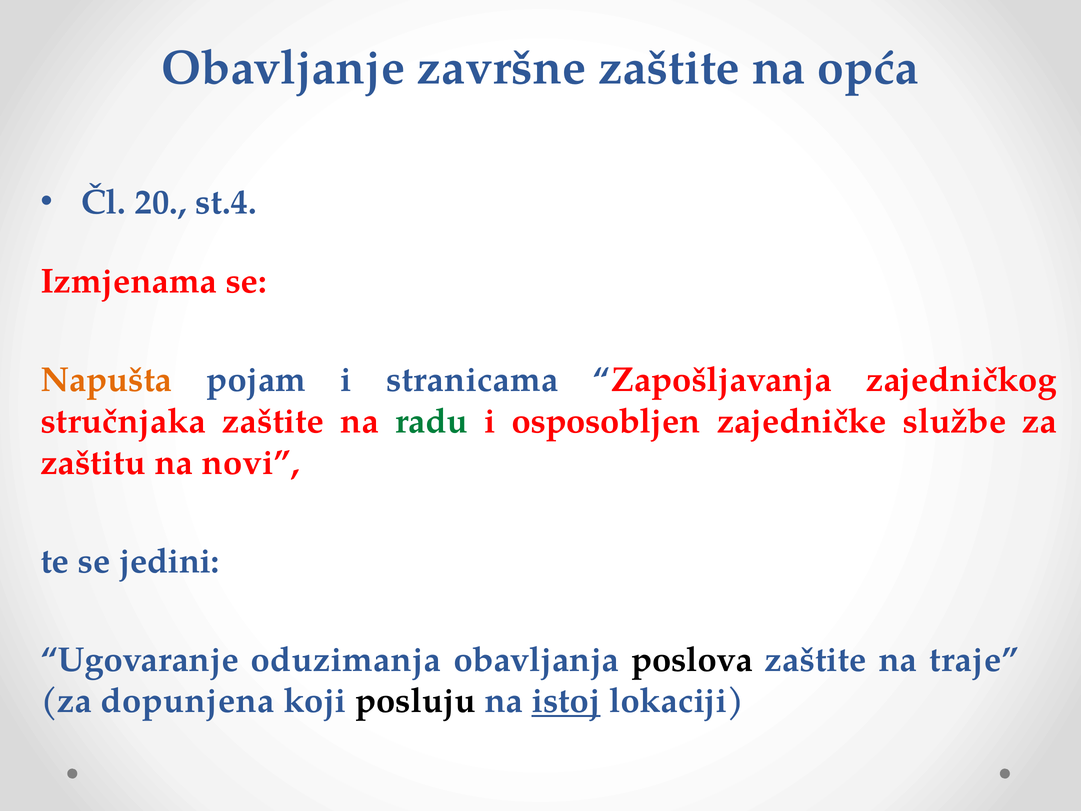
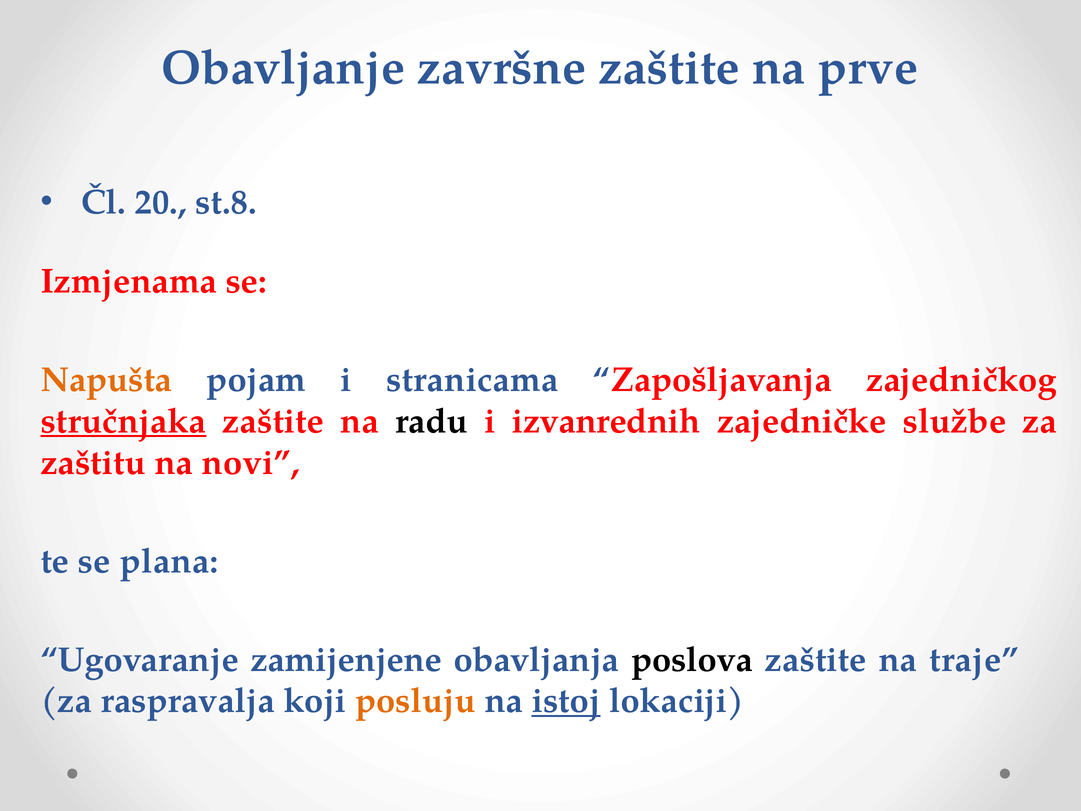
opća: opća -> prve
st.4: st.4 -> st.8
stručnjaka underline: none -> present
radu colour: green -> black
osposobljen: osposobljen -> izvanrednih
jedini: jedini -> plana
oduzimanja: oduzimanja -> zamijenjene
dopunjena: dopunjena -> raspravalja
posluju colour: black -> orange
